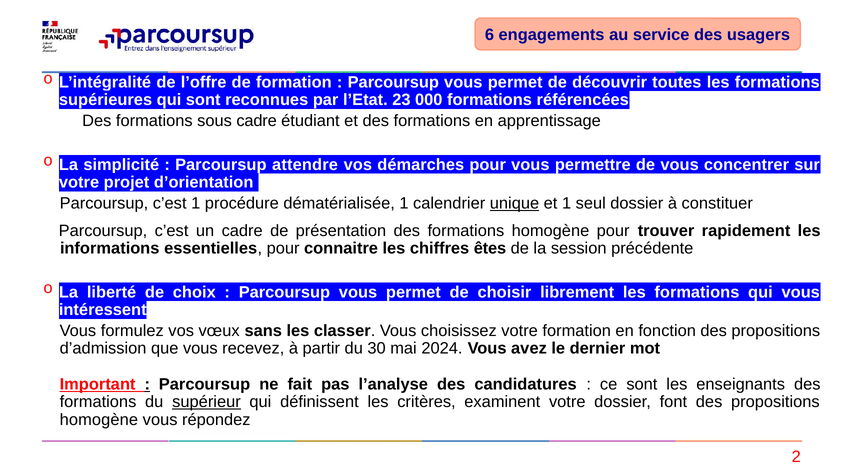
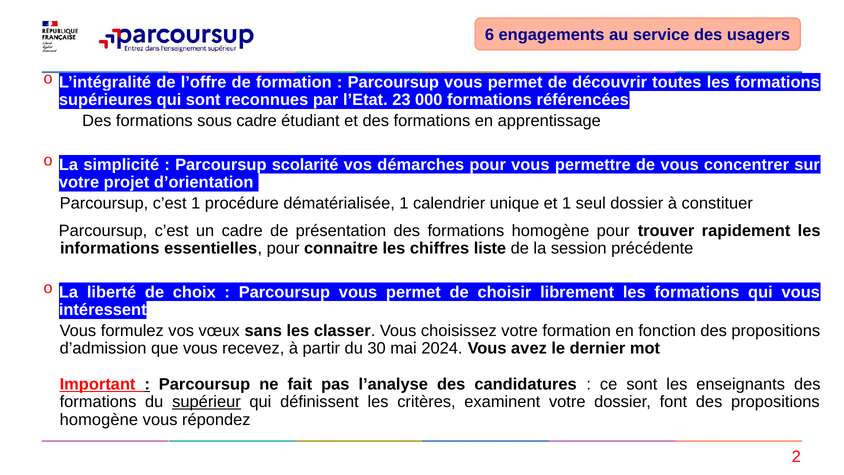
attendre: attendre -> scolarité
unique underline: present -> none
êtes: êtes -> liste
